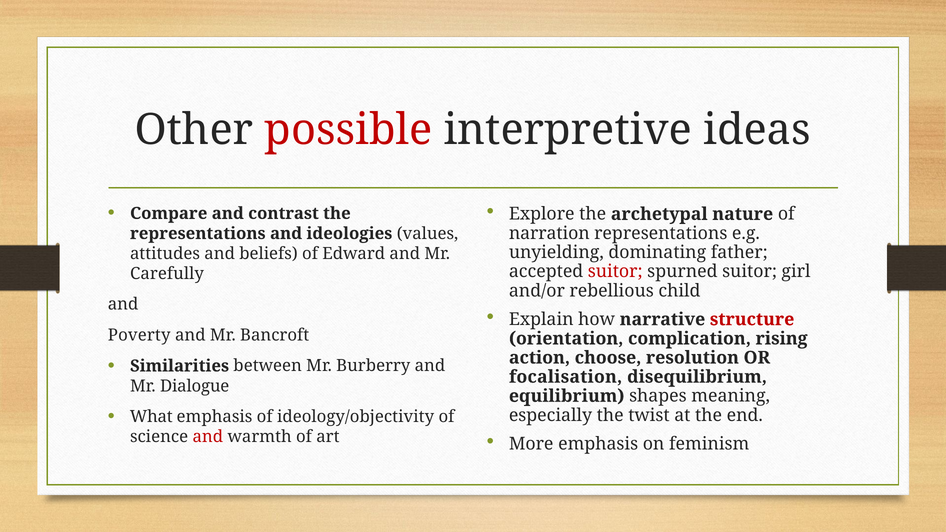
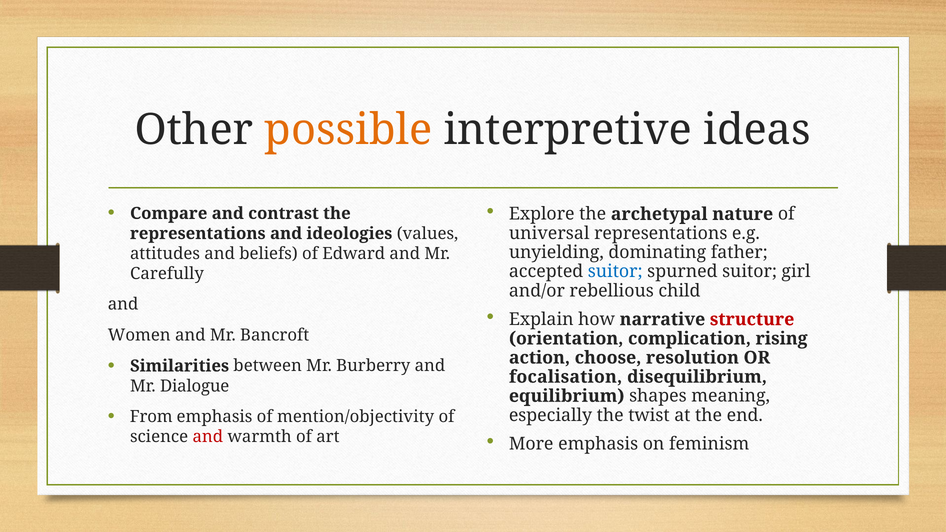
possible colour: red -> orange
narration: narration -> universal
suitor at (615, 272) colour: red -> blue
Poverty: Poverty -> Women
What: What -> From
ideology/objectivity: ideology/objectivity -> mention/objectivity
